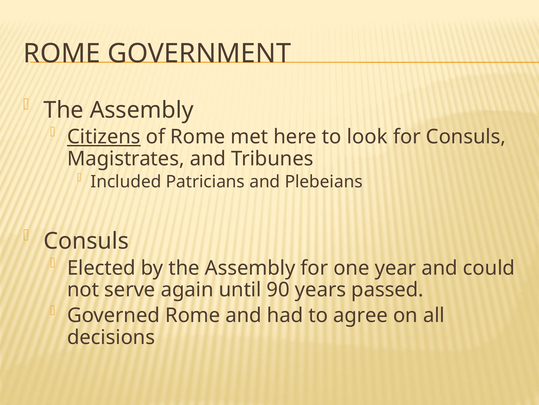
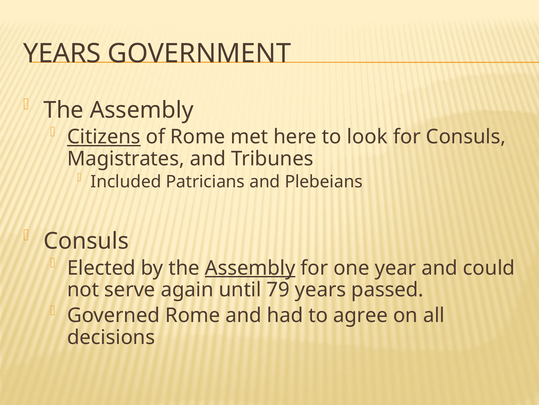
ROME at (62, 54): ROME -> YEARS
Assembly at (250, 268) underline: none -> present
90: 90 -> 79
